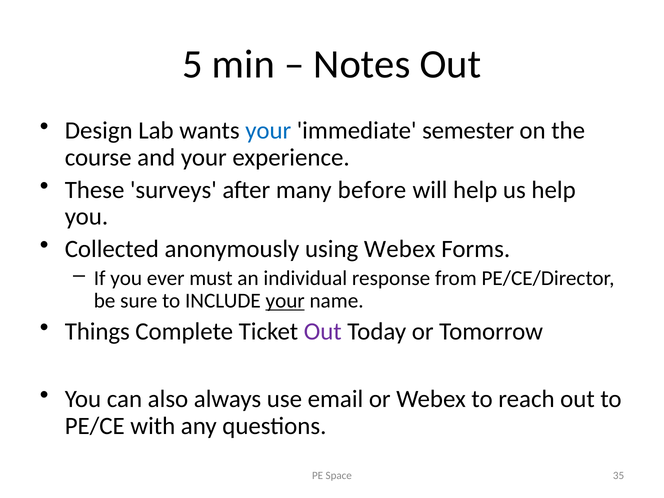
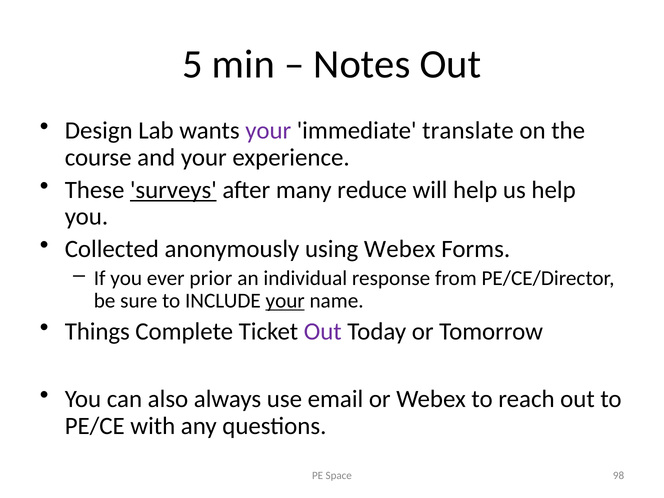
your at (268, 131) colour: blue -> purple
semester: semester -> translate
surveys underline: none -> present
before: before -> reduce
must: must -> prior
35: 35 -> 98
